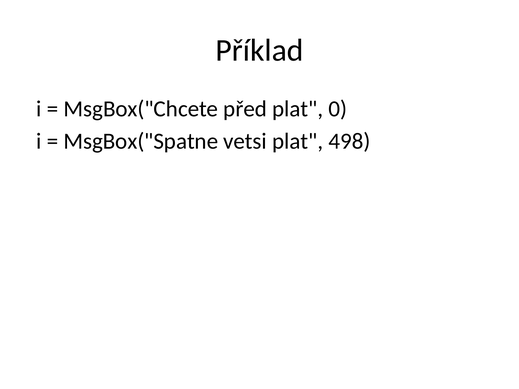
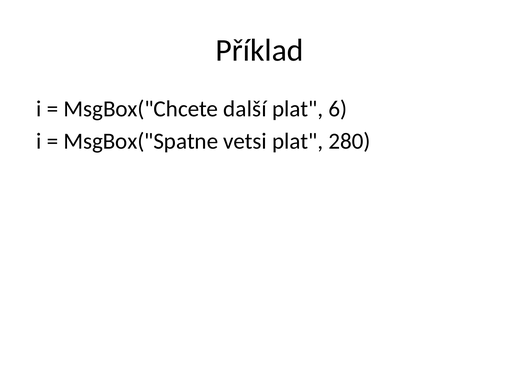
před: před -> další
0: 0 -> 6
498: 498 -> 280
